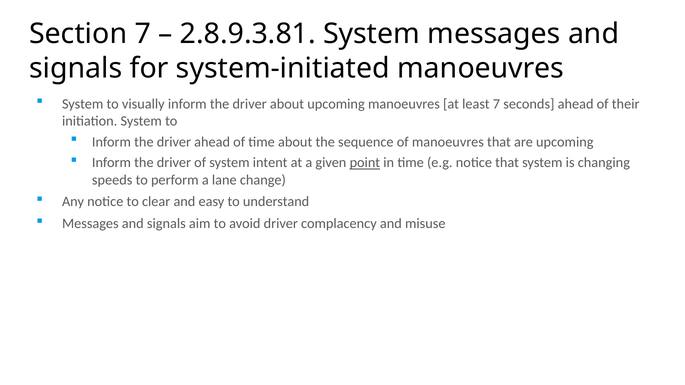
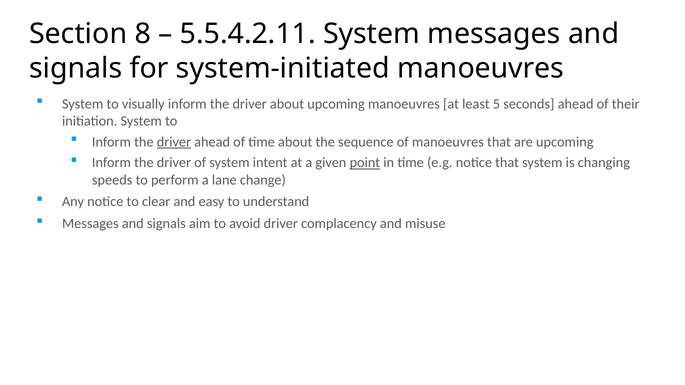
Section 7: 7 -> 8
2.8.9.3.81: 2.8.9.3.81 -> 5.5.4.2.11
least 7: 7 -> 5
driver at (174, 142) underline: none -> present
